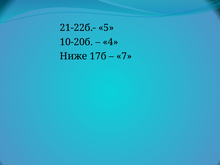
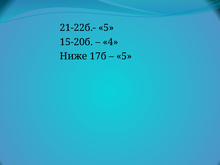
10-20б: 10-20б -> 15-20б
7 at (124, 56): 7 -> 5
